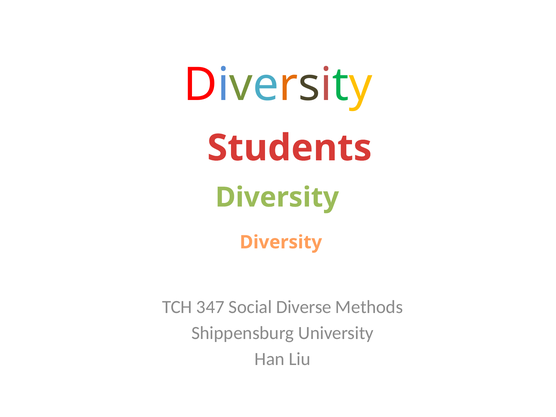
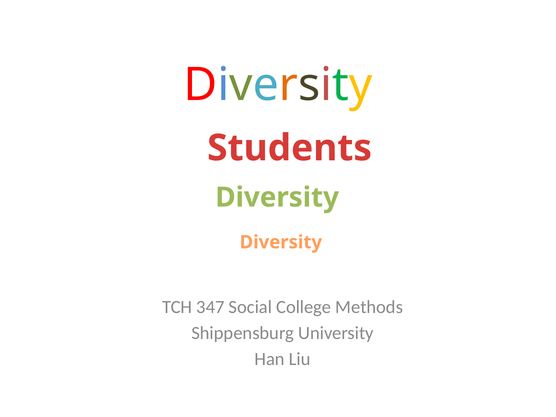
Diverse: Diverse -> College
